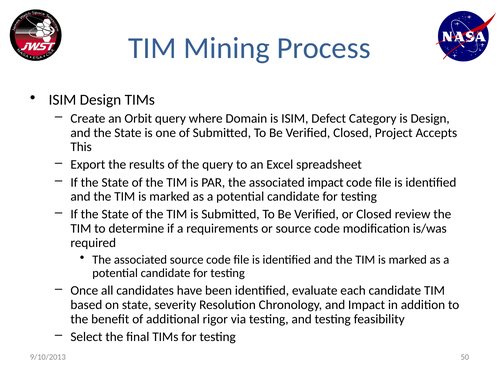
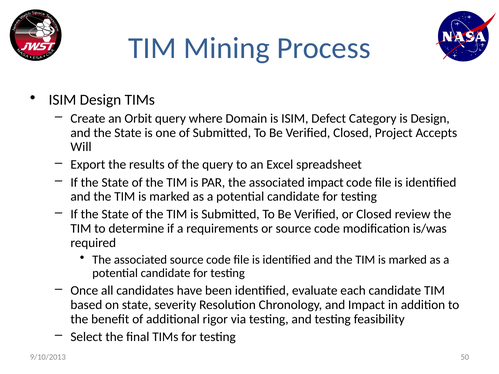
This: This -> Will
